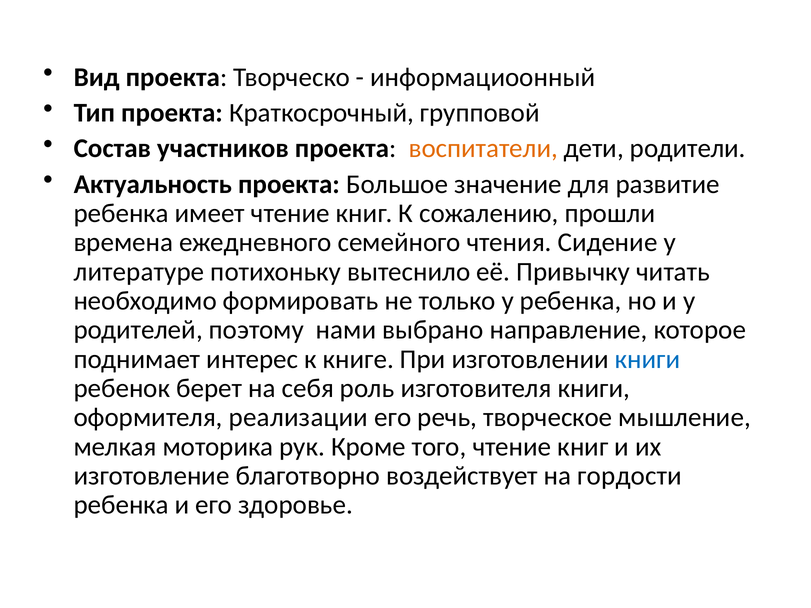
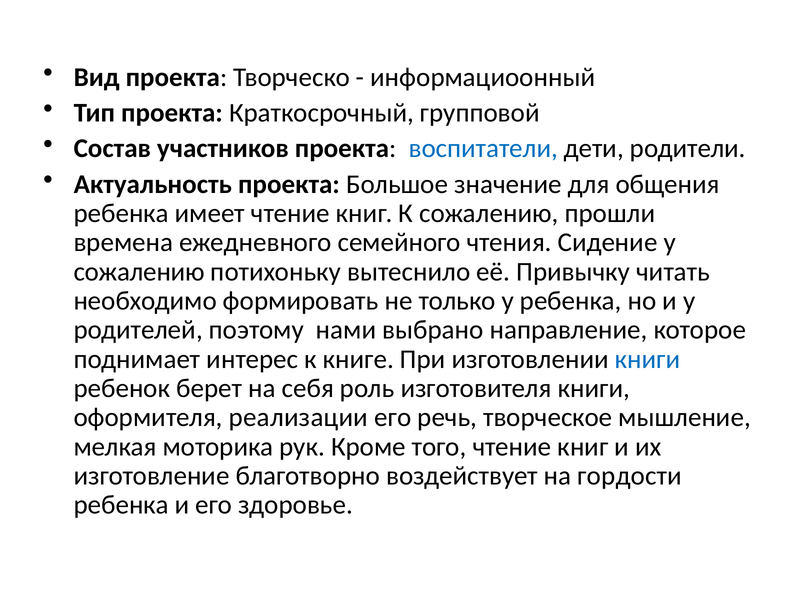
воспитатели colour: orange -> blue
развитие: развитие -> общения
литературе at (139, 272): литературе -> сожалению
